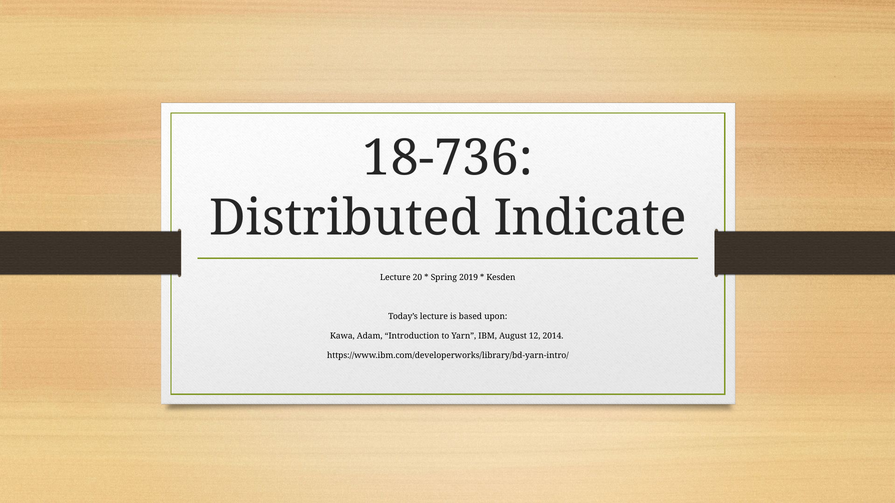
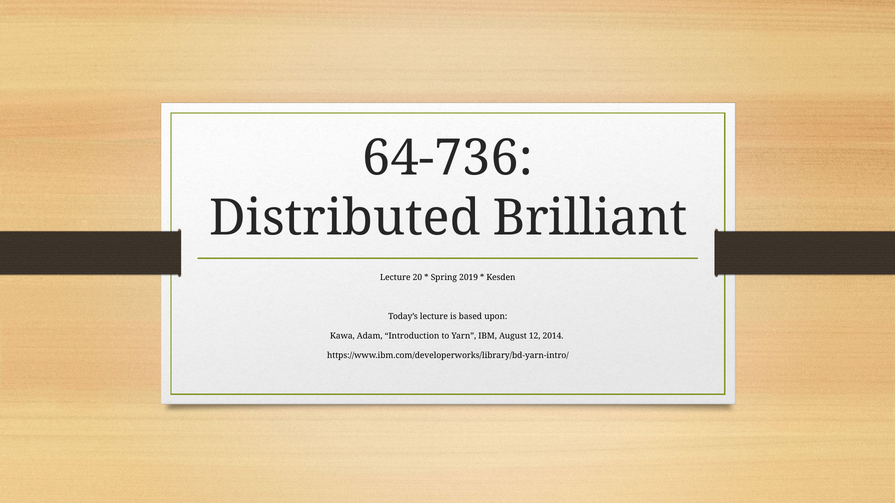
18-736: 18-736 -> 64-736
Indicate: Indicate -> Brilliant
